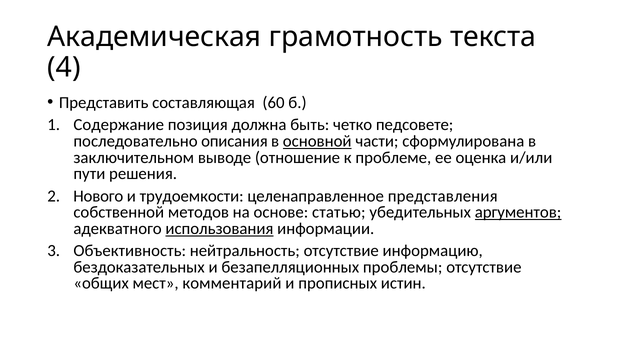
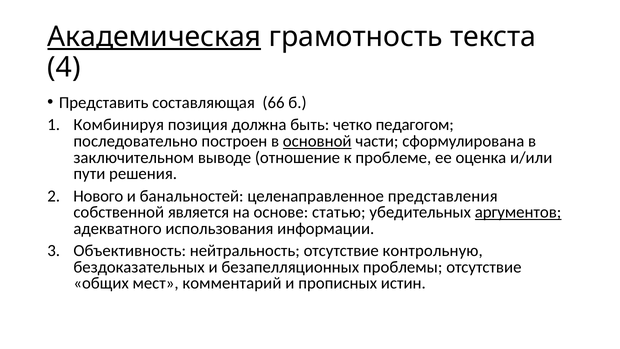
Академическая underline: none -> present
60: 60 -> 66
Содержание: Содержание -> Комбинируя
педсовете: педсовете -> педагогом
описания: описания -> построен
трудоемкости: трудоемкости -> банальностей
методов: методов -> является
использования underline: present -> none
информацию: информацию -> контрольную
